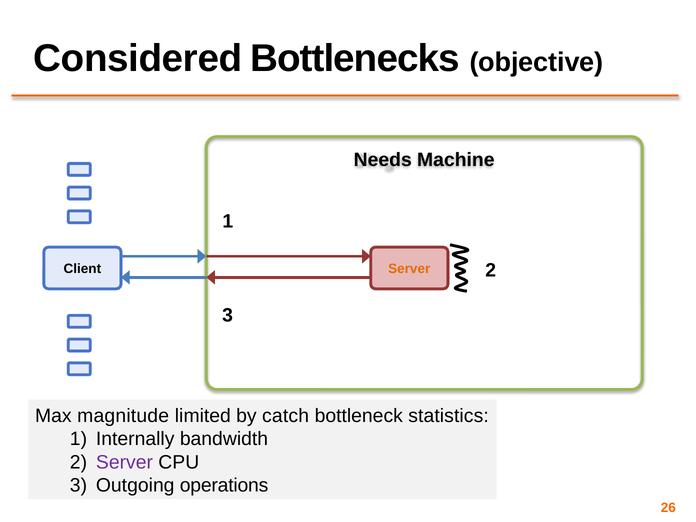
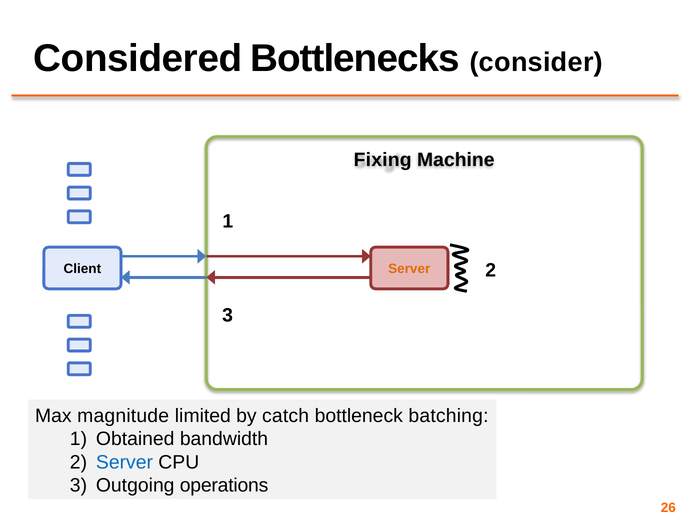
objective: objective -> consider
Needs: Needs -> Fixing
statistics: statistics -> batching
Internally: Internally -> Obtained
Server at (124, 462) colour: purple -> blue
